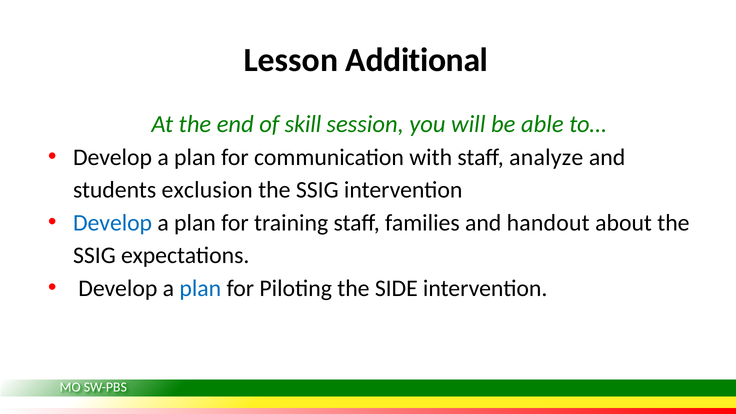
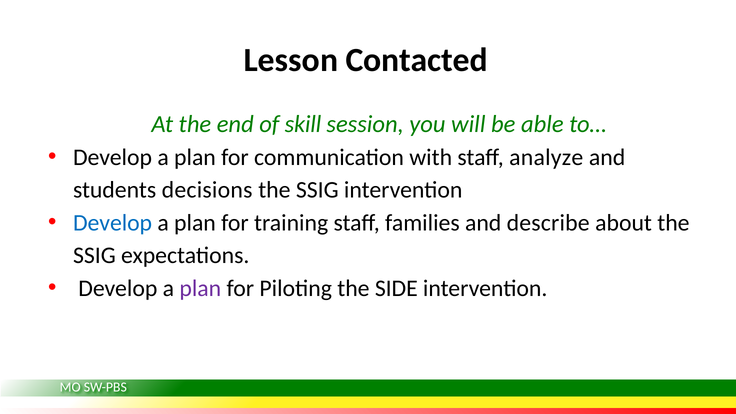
Additional: Additional -> Contacted
exclusion: exclusion -> decisions
handout: handout -> describe
plan at (200, 288) colour: blue -> purple
